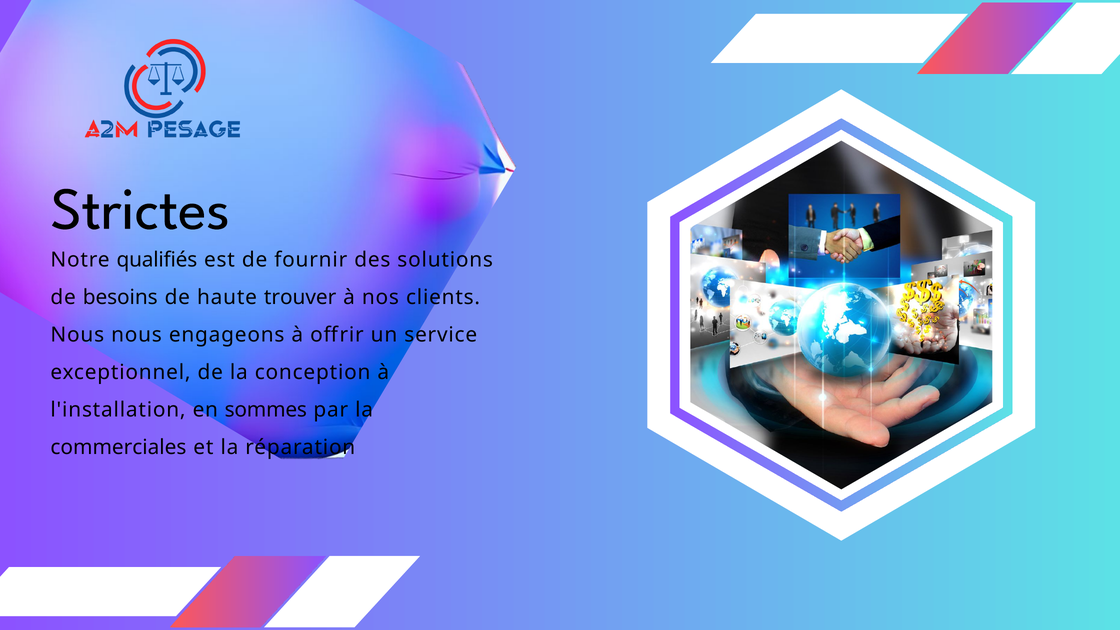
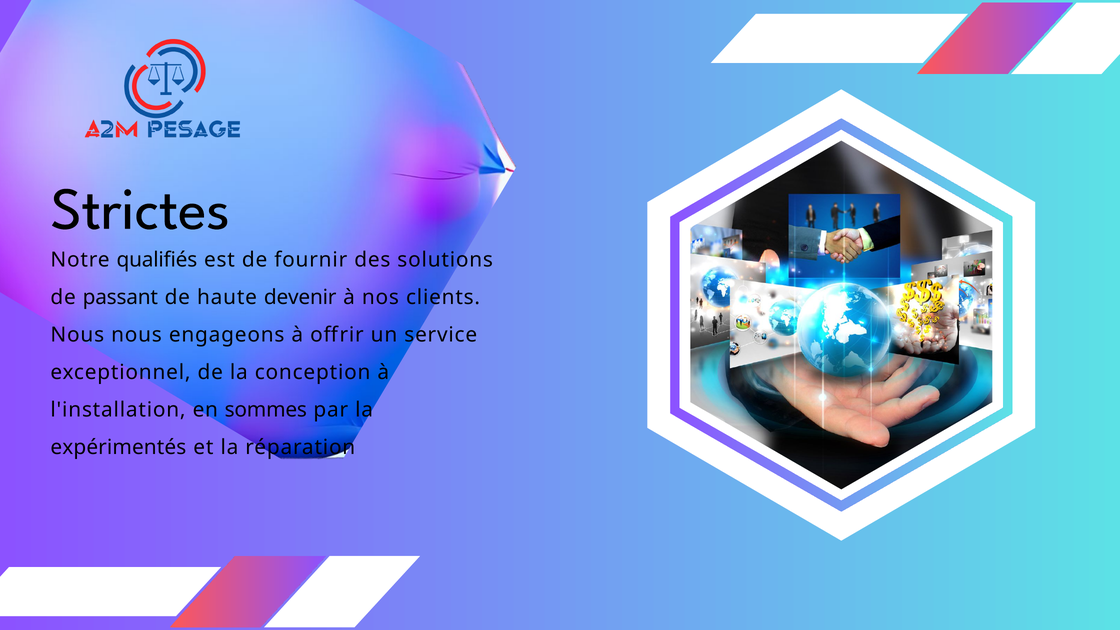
besoins: besoins -> passant
trouver: trouver -> devenir
commerciales: commerciales -> expérimentés
